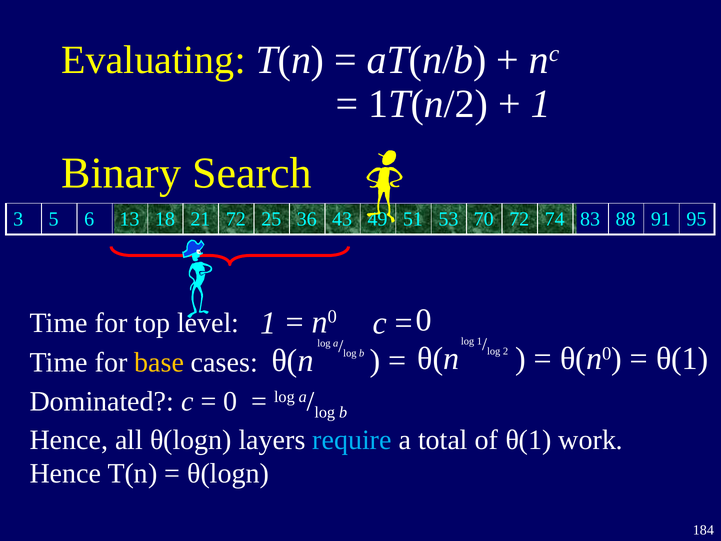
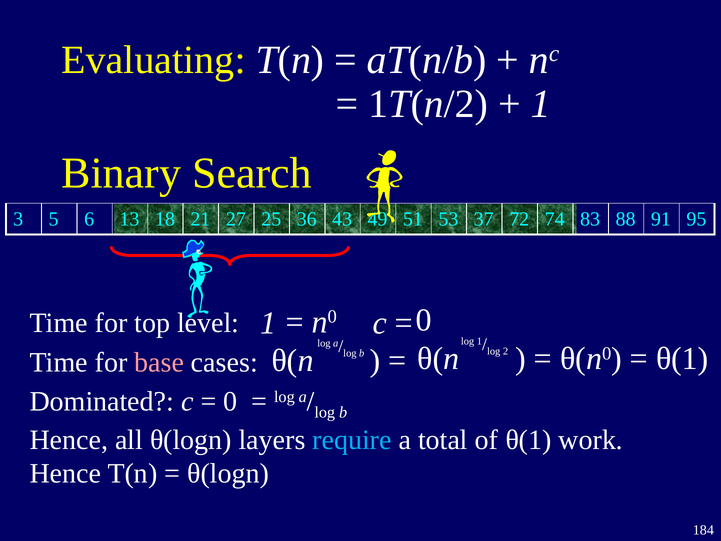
21 72: 72 -> 27
70: 70 -> 37
base colour: yellow -> pink
